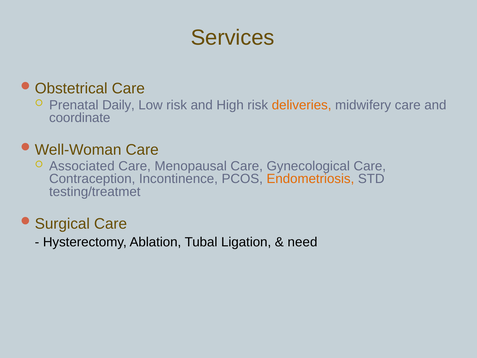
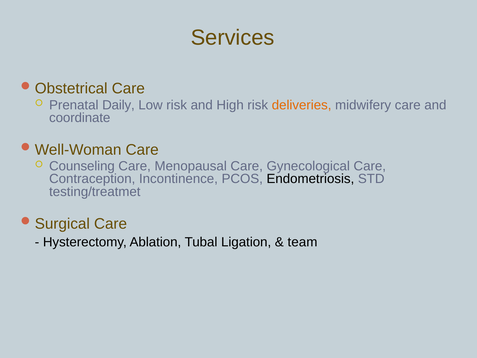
Associated: Associated -> Counseling
Endometriosis colour: orange -> black
need: need -> team
